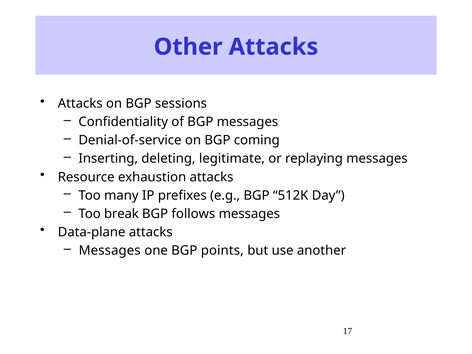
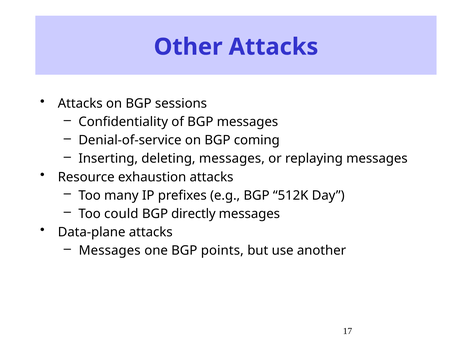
deleting legitimate: legitimate -> messages
break: break -> could
follows: follows -> directly
